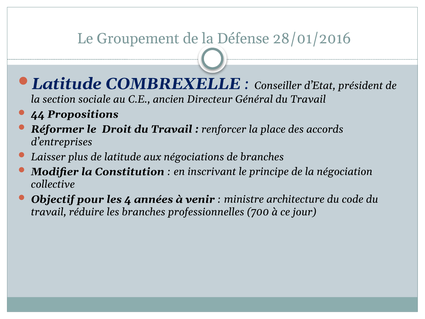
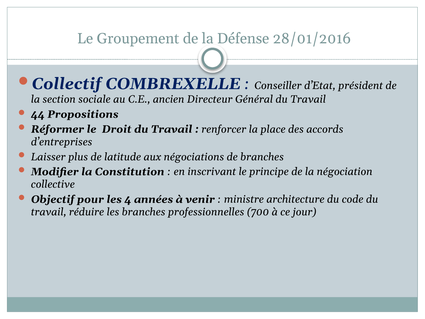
Latitude at (67, 84): Latitude -> Collectif
